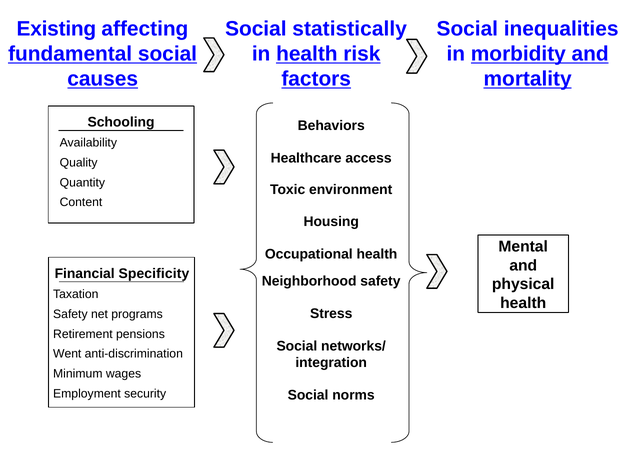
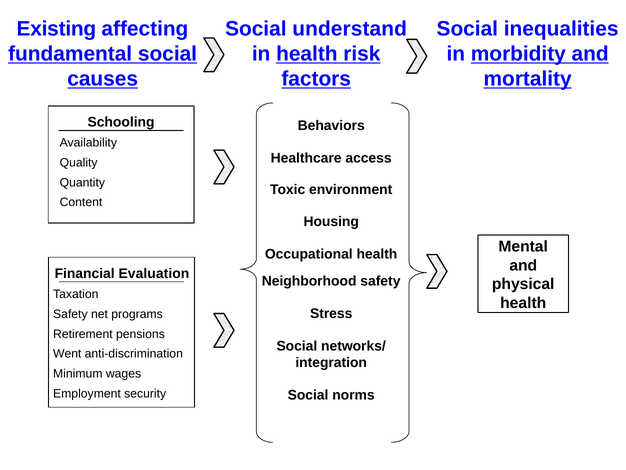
statistically: statistically -> understand
Specificity: Specificity -> Evaluation
